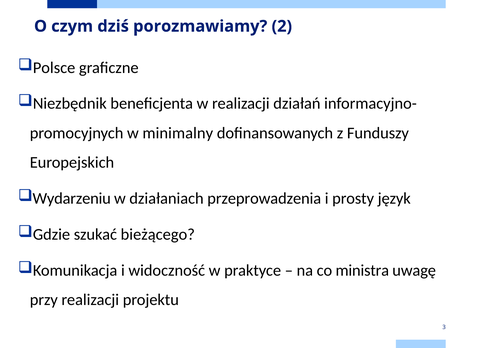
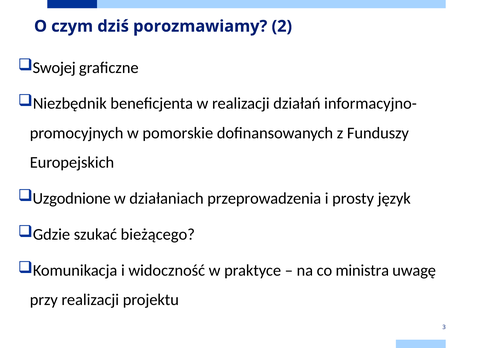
Polsce: Polsce -> Swojej
minimalny: minimalny -> pomorskie
Wydarzeniu: Wydarzeniu -> Uzgodnione
